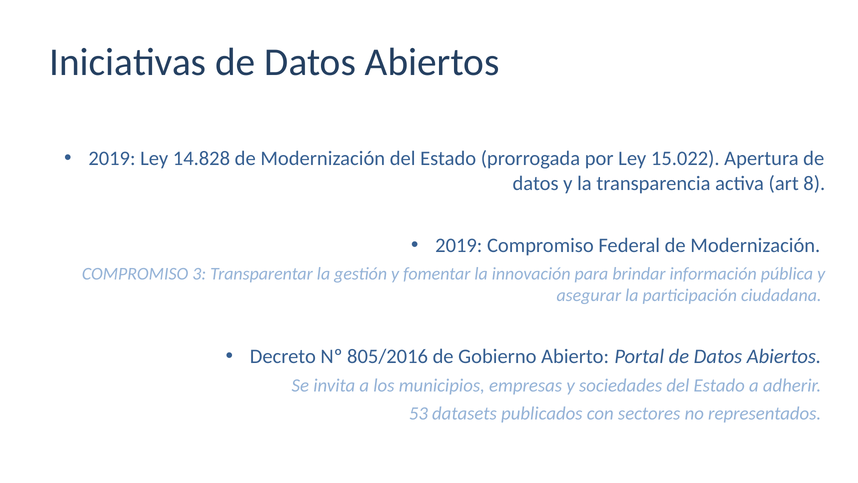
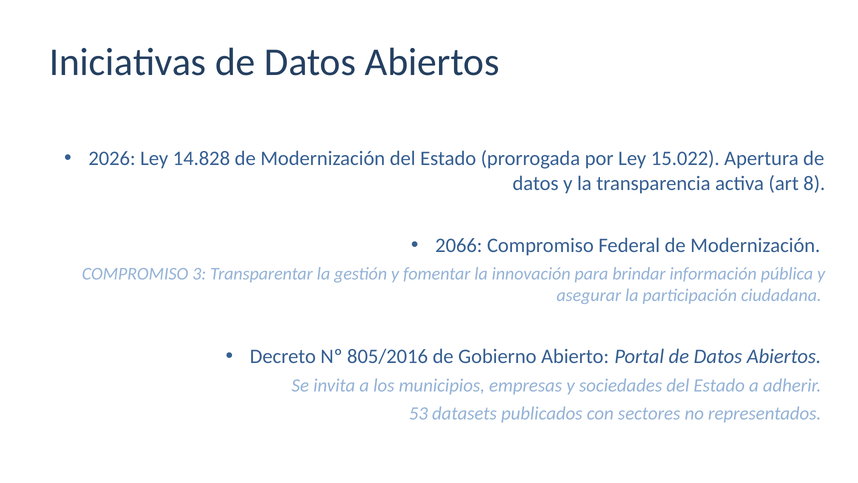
2019 at (112, 159): 2019 -> 2026
2019 at (459, 245): 2019 -> 2066
